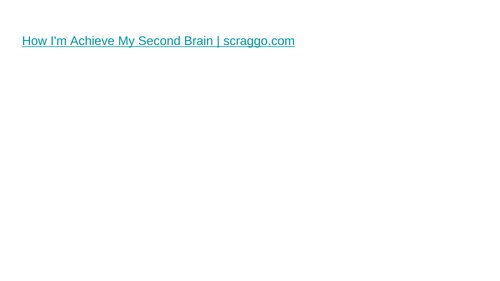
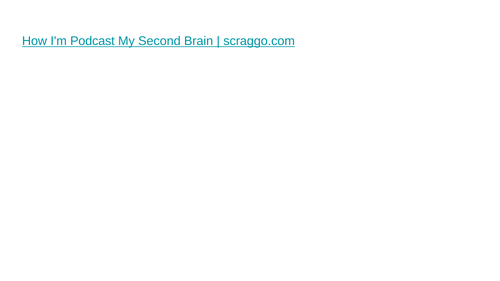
Achieve: Achieve -> Podcast
